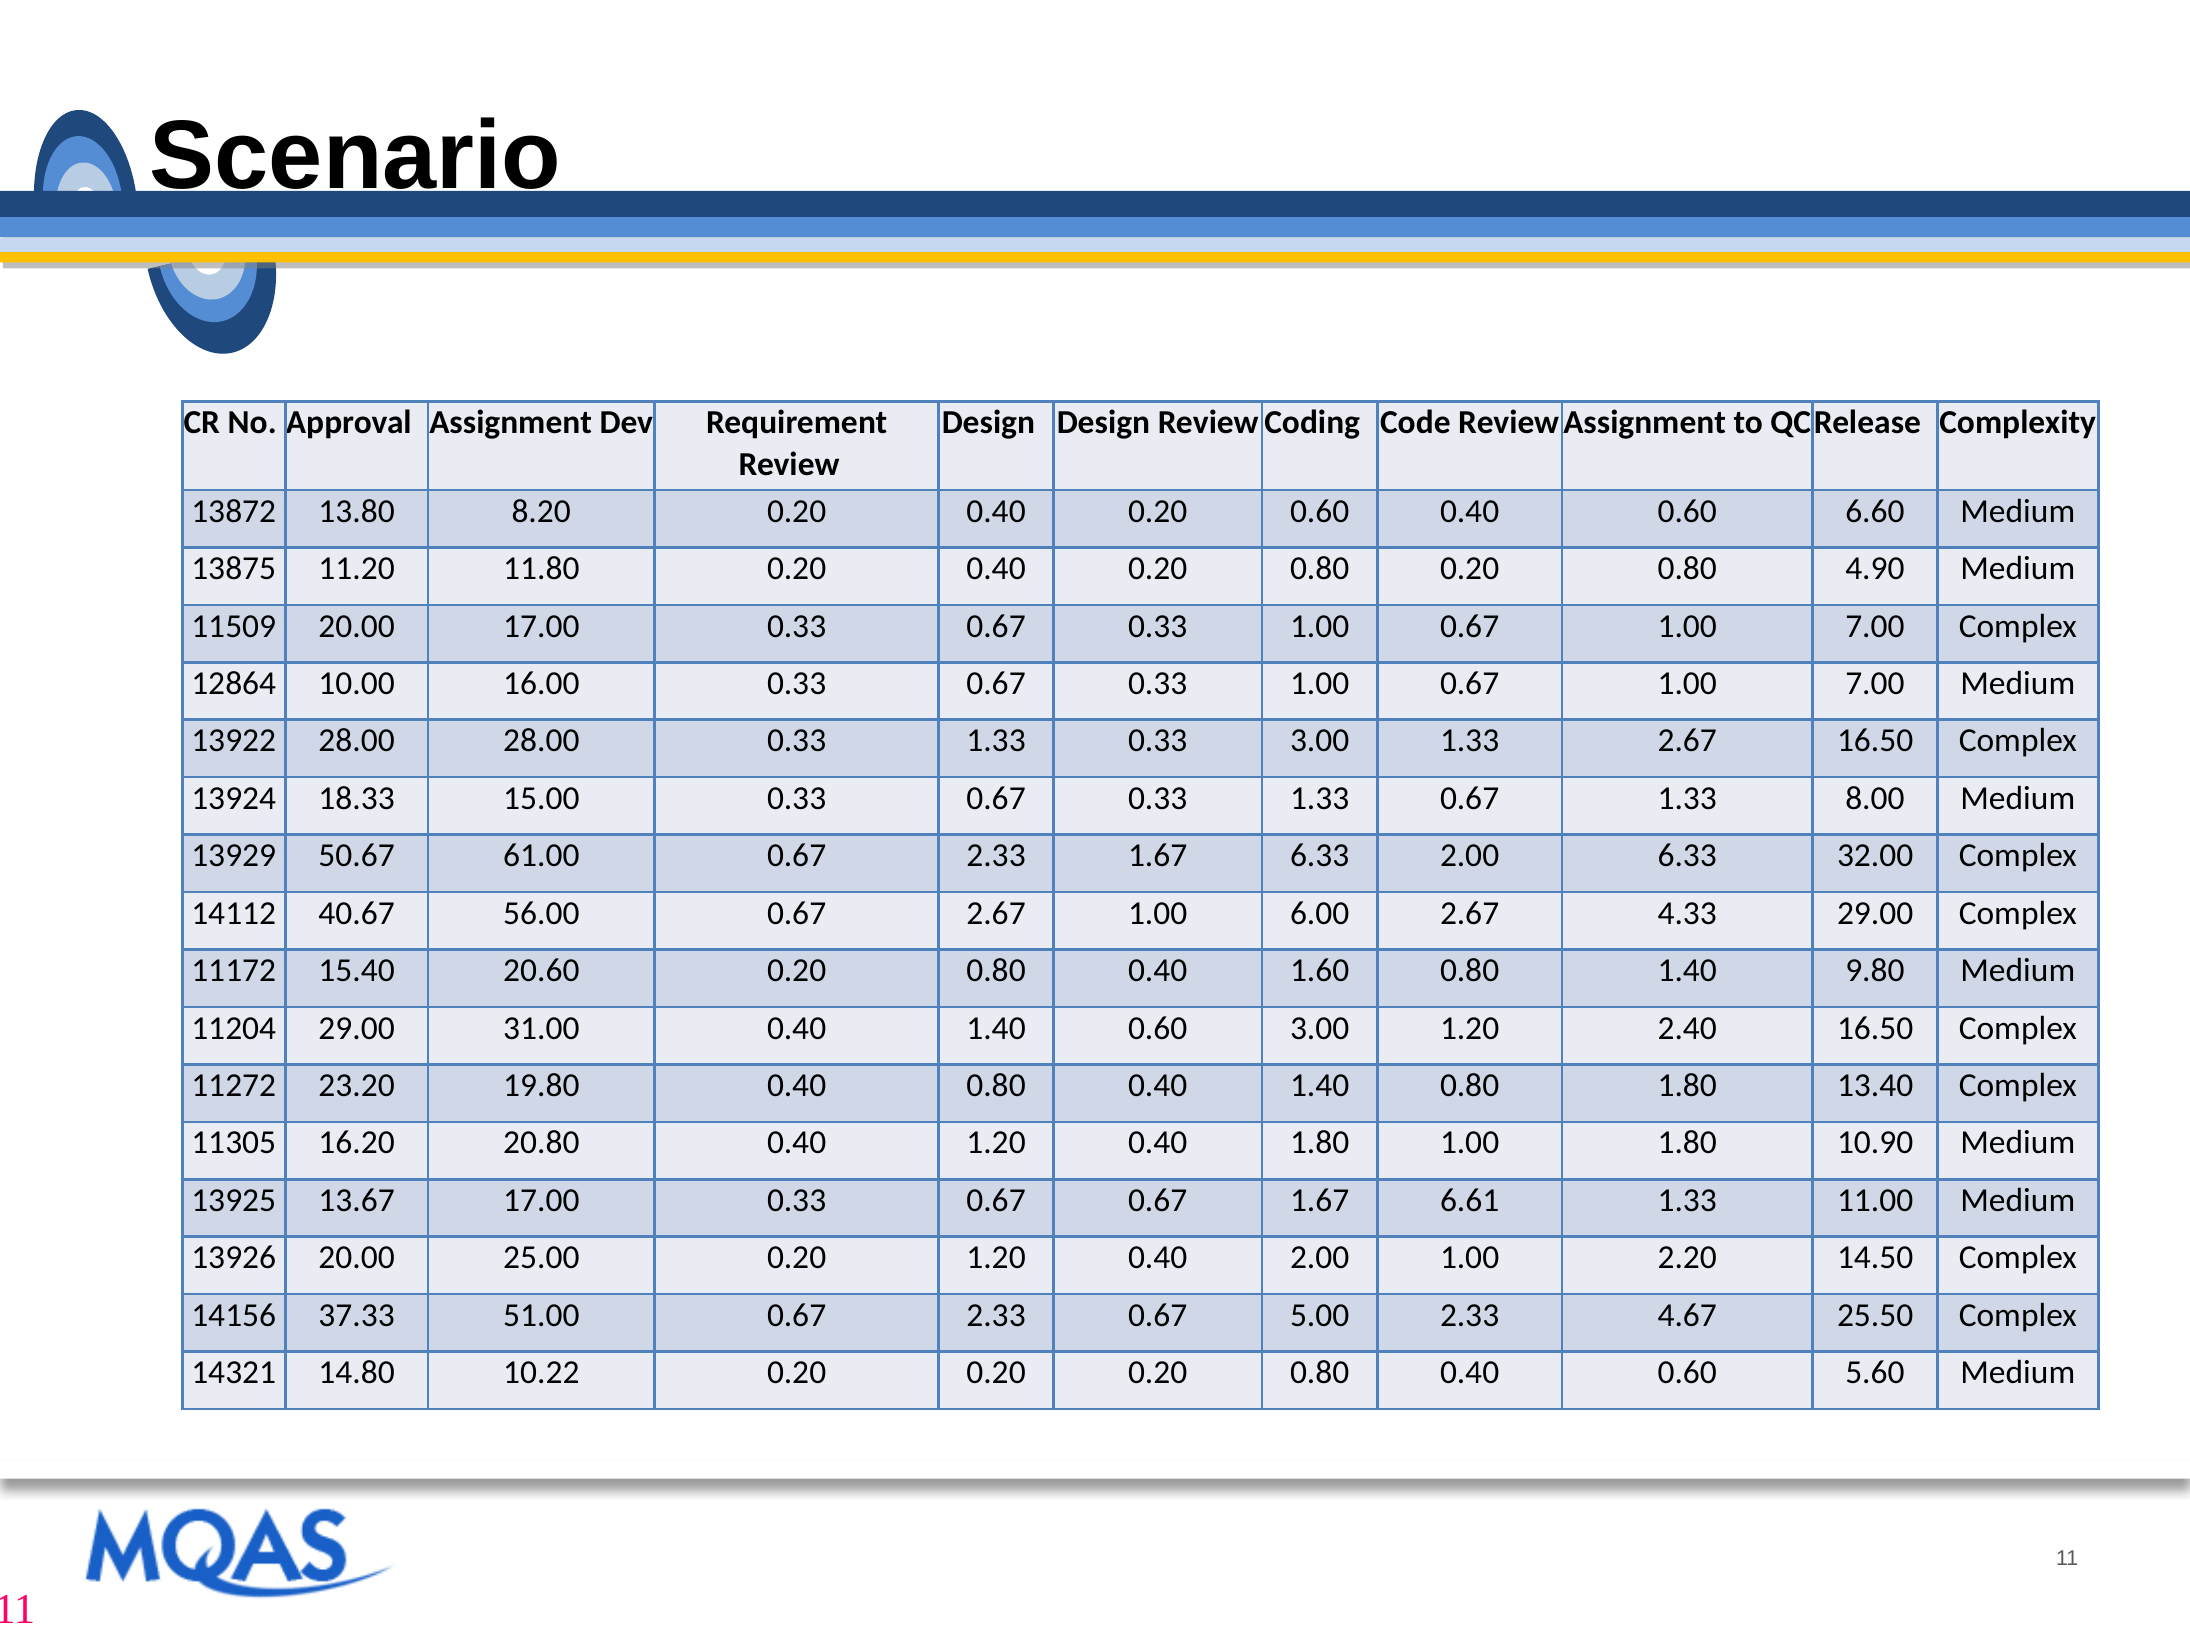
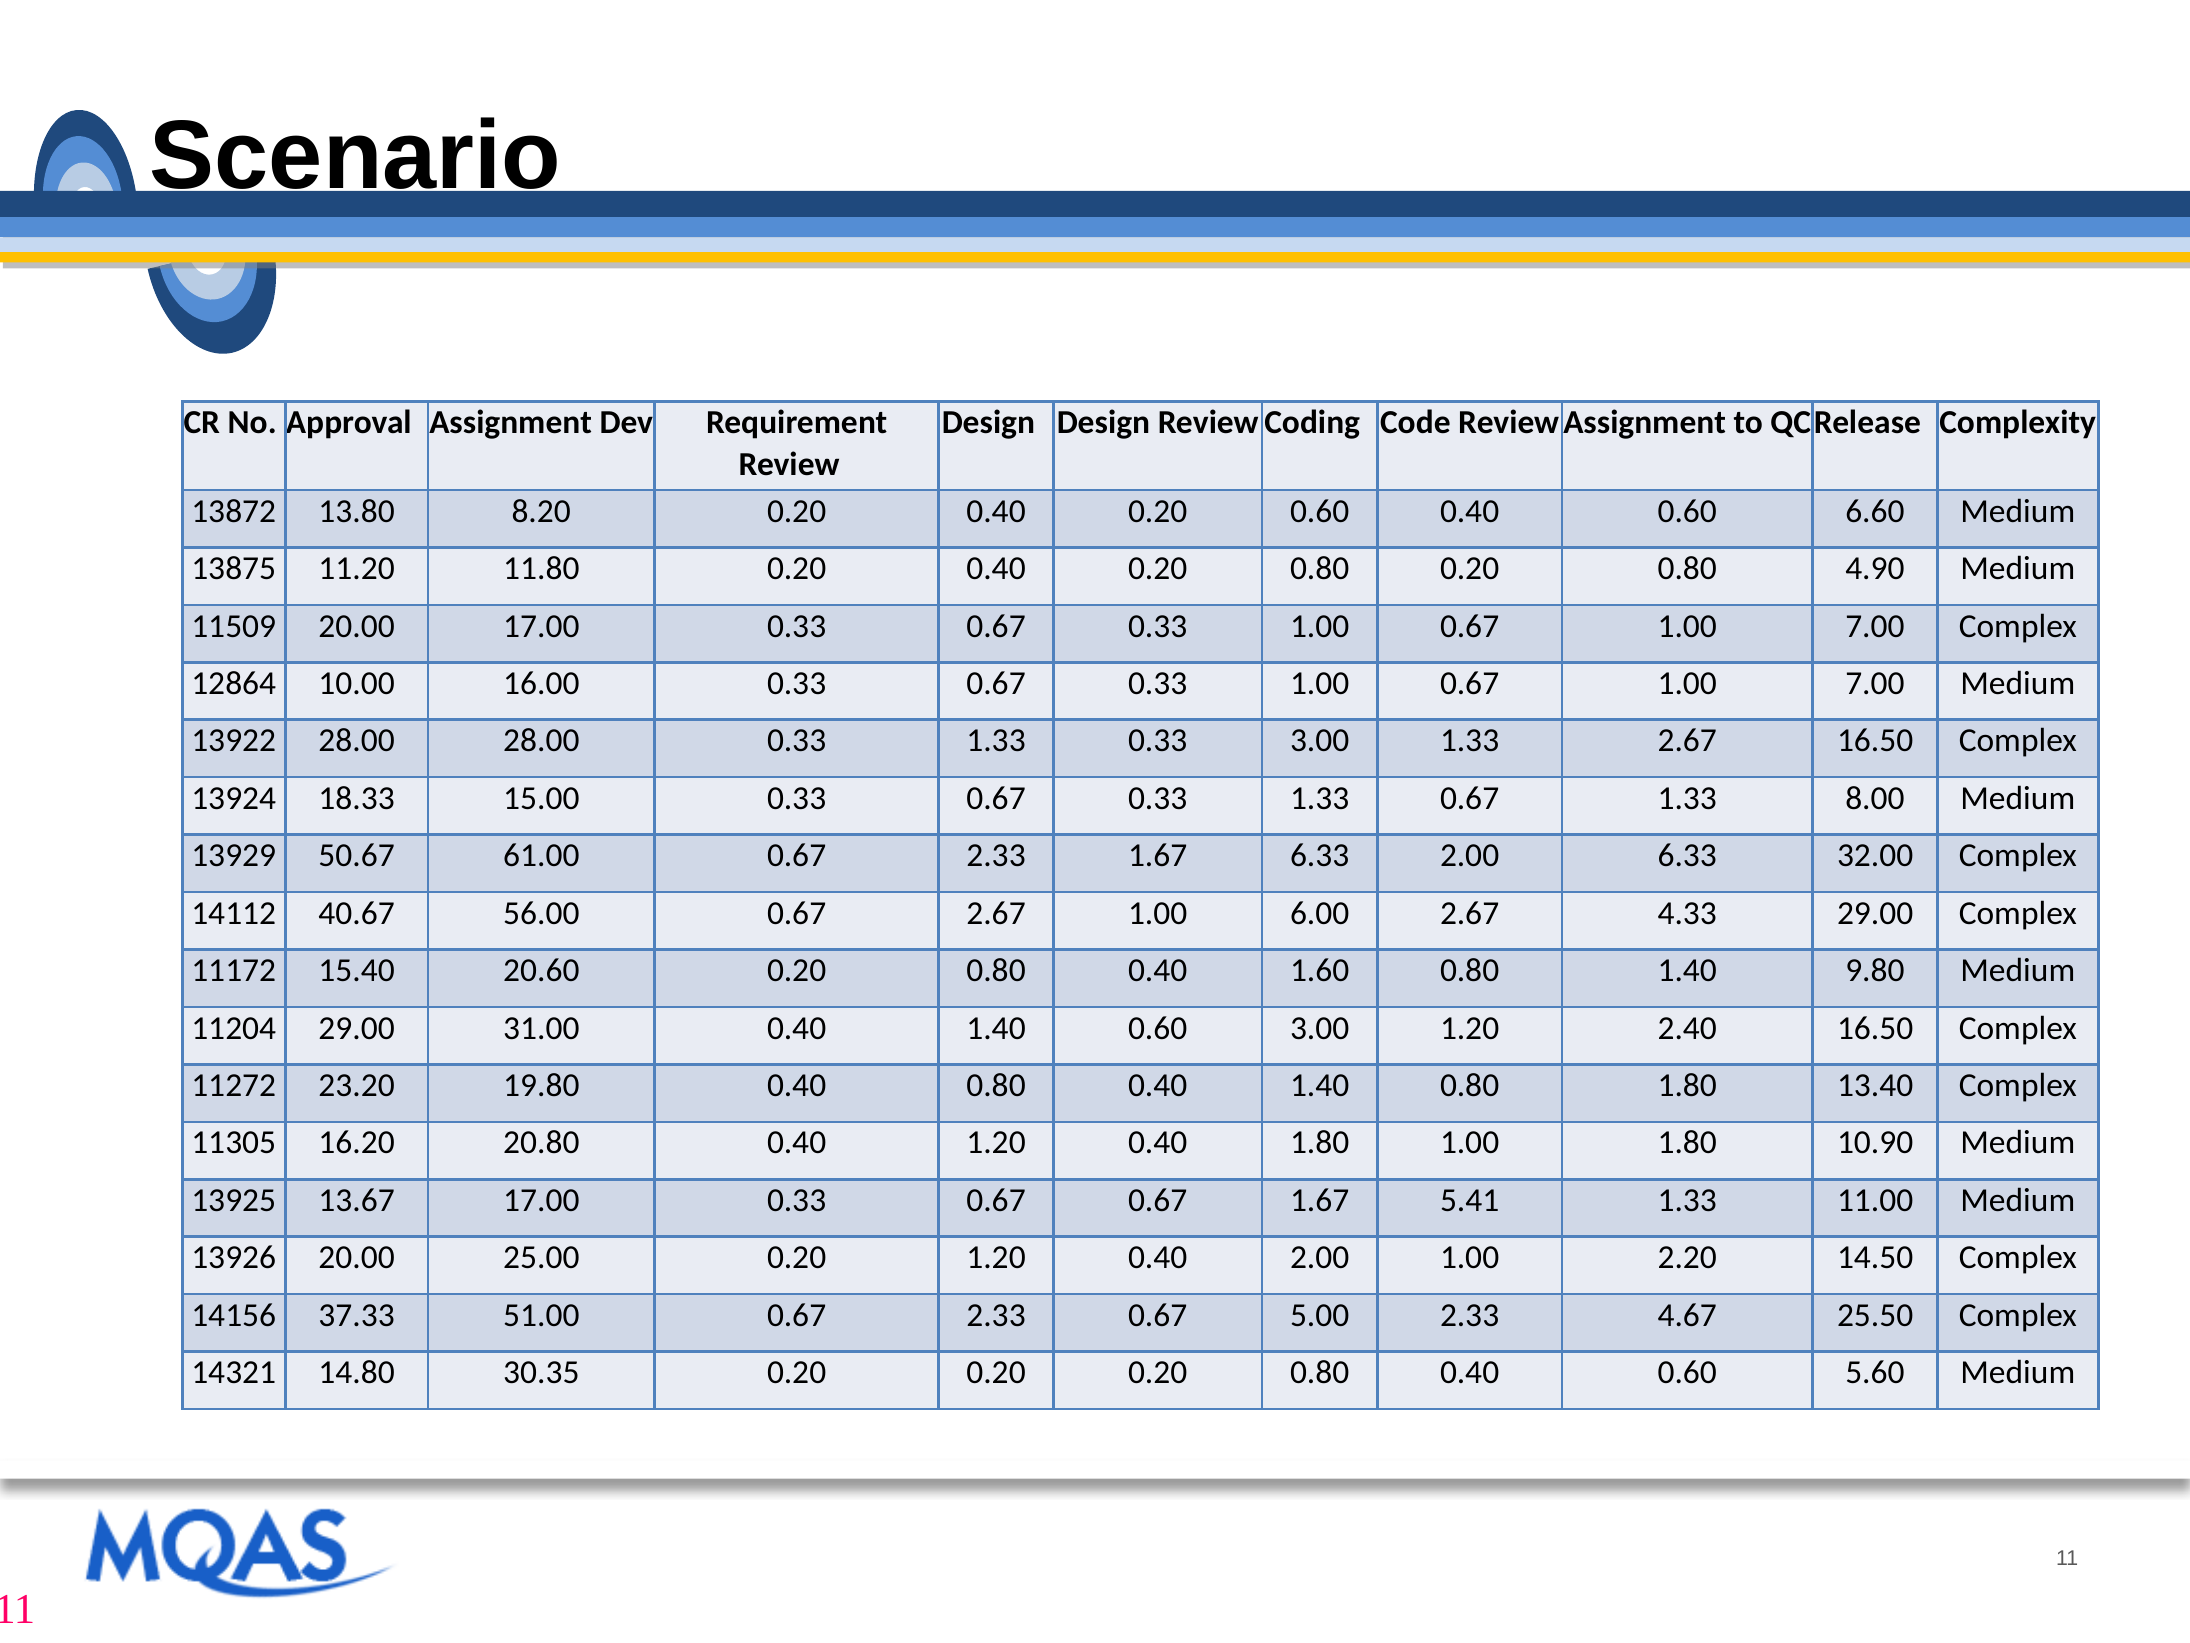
6.61: 6.61 -> 5.41
10.22: 10.22 -> 30.35
